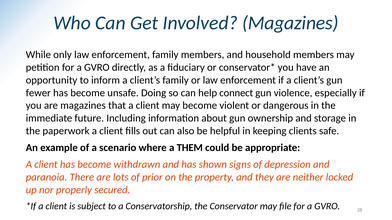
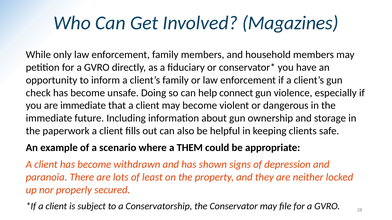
fewer: fewer -> check
are magazines: magazines -> immediate
prior: prior -> least
